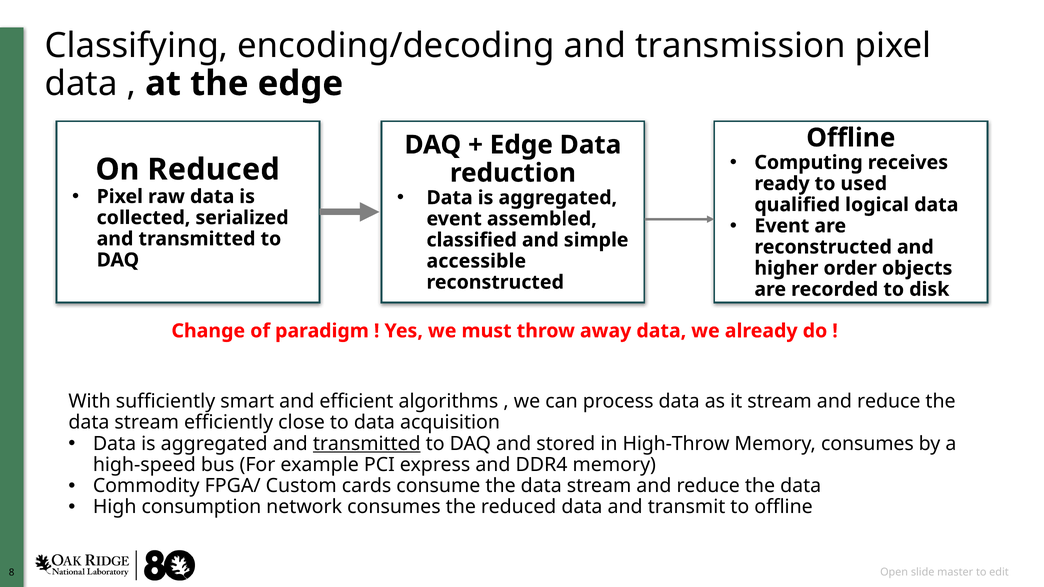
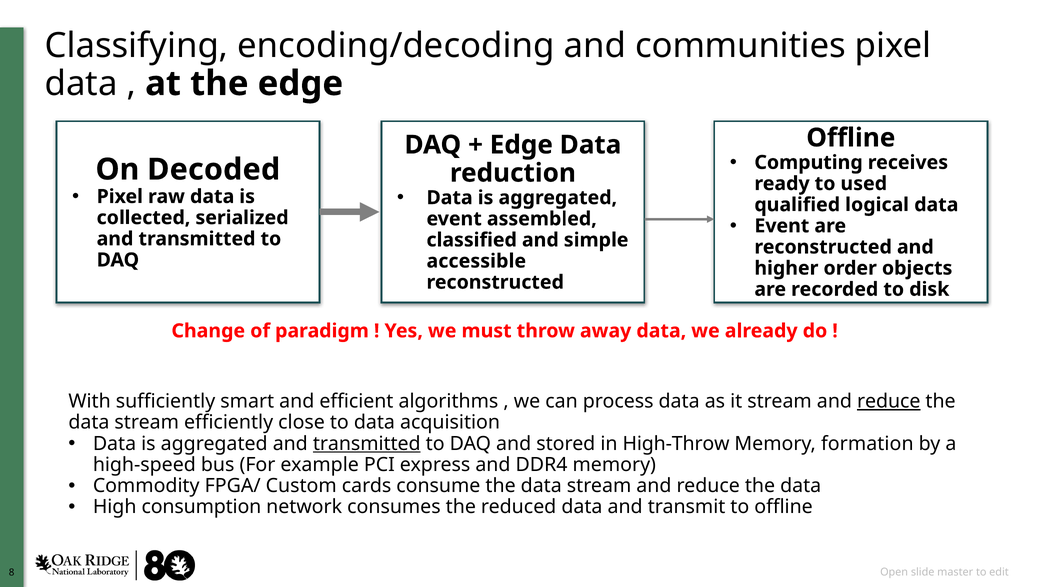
transmission: transmission -> communities
On Reduced: Reduced -> Decoded
reduce at (889, 401) underline: none -> present
Memory consumes: consumes -> formation
